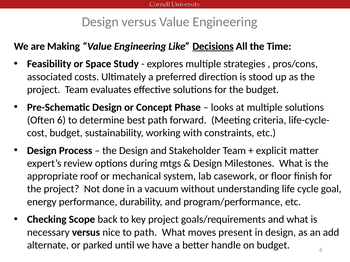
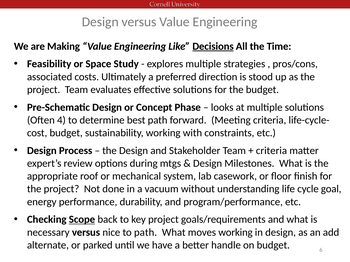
Often 6: 6 -> 4
explicit at (271, 151): explicit -> criteria
Scope underline: none -> present
moves present: present -> working
